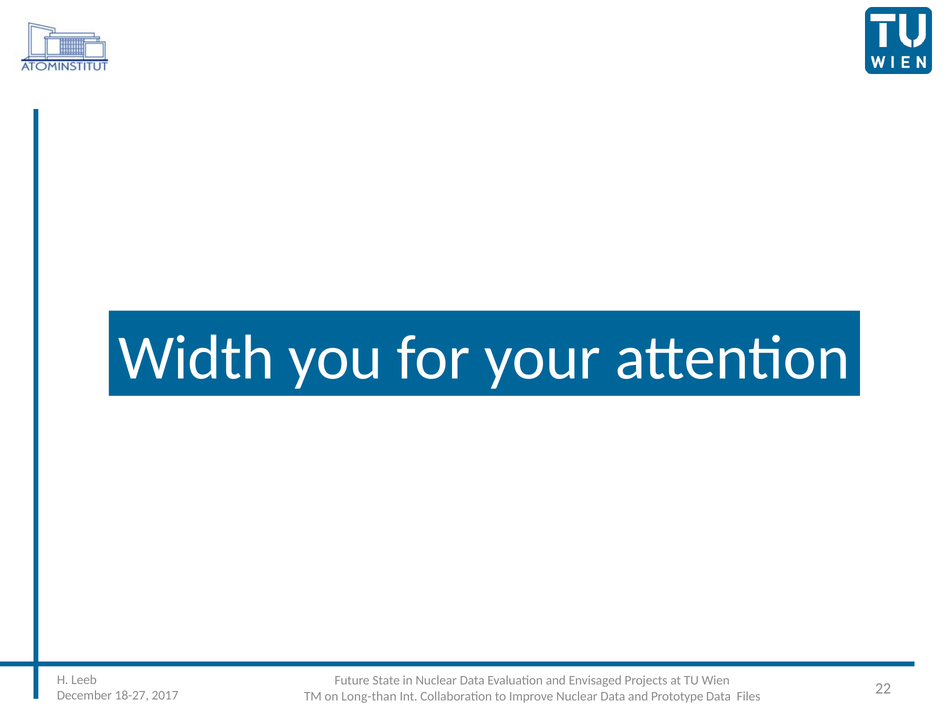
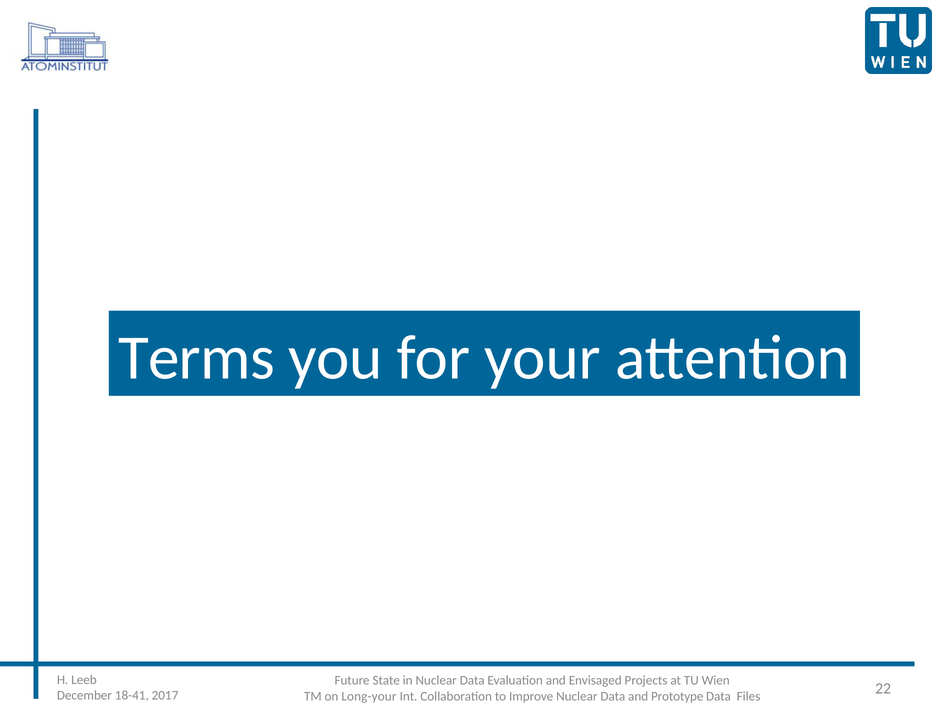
Width: Width -> Terms
18-27: 18-27 -> 18-41
Long-than: Long-than -> Long-your
